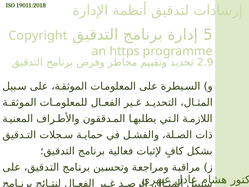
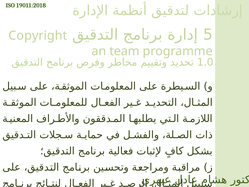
https: https -> team
2.9: 2.9 -> 1.0
